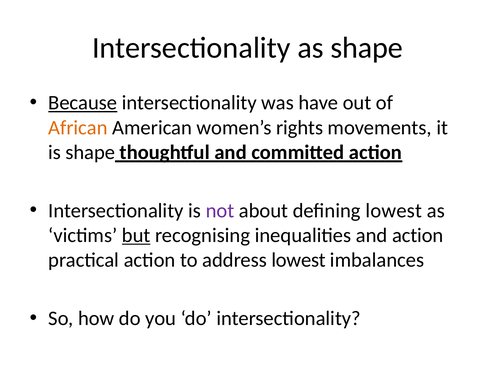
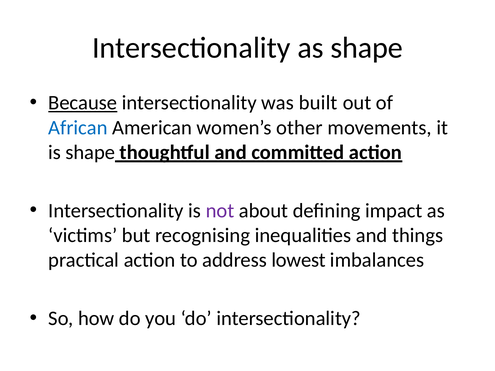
have: have -> built
African colour: orange -> blue
rights: rights -> other
defining lowest: lowest -> impact
but underline: present -> none
and action: action -> things
